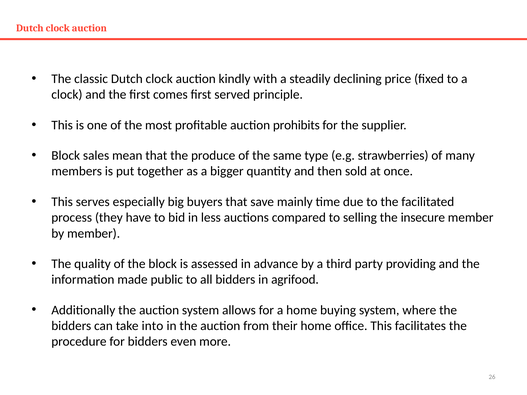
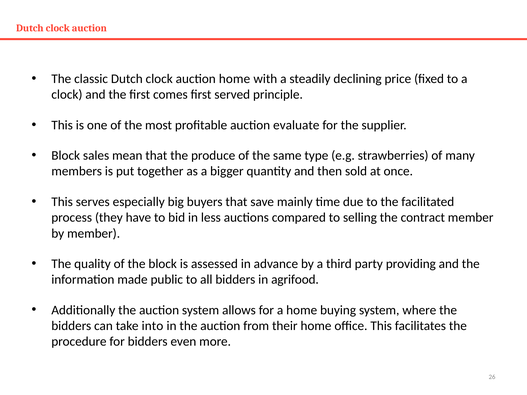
auction kindly: kindly -> home
prohibits: prohibits -> evaluate
insecure: insecure -> contract
